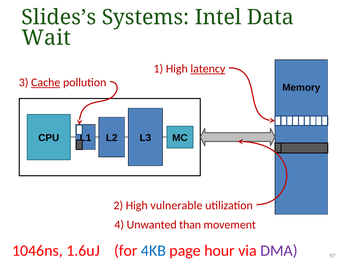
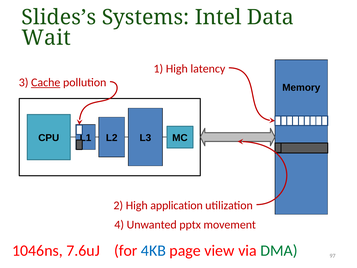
latency underline: present -> none
vulnerable: vulnerable -> application
than: than -> pptx
1.6uJ: 1.6uJ -> 7.6uJ
hour: hour -> view
DMA colour: purple -> green
